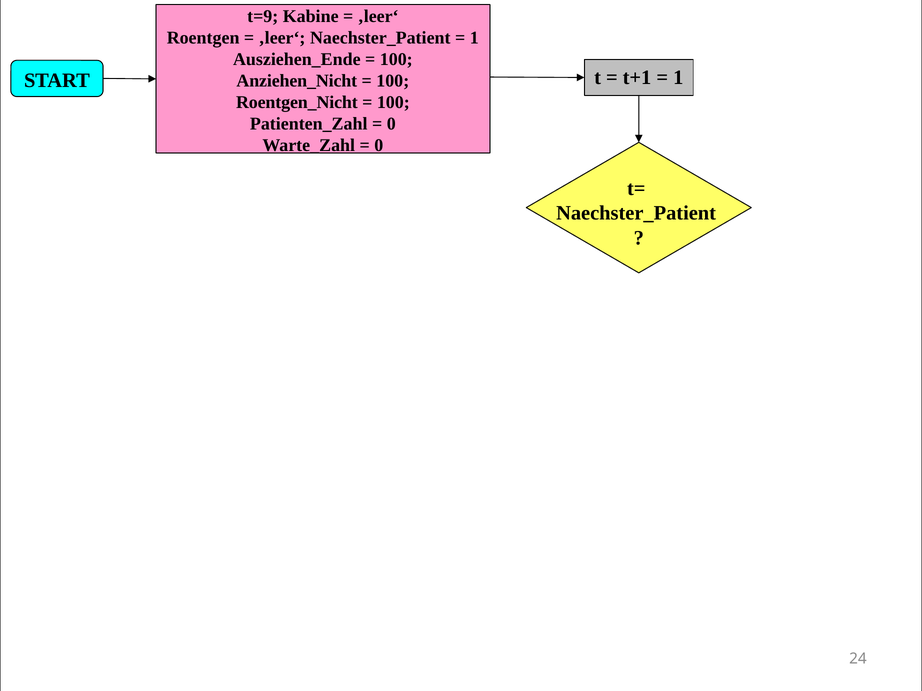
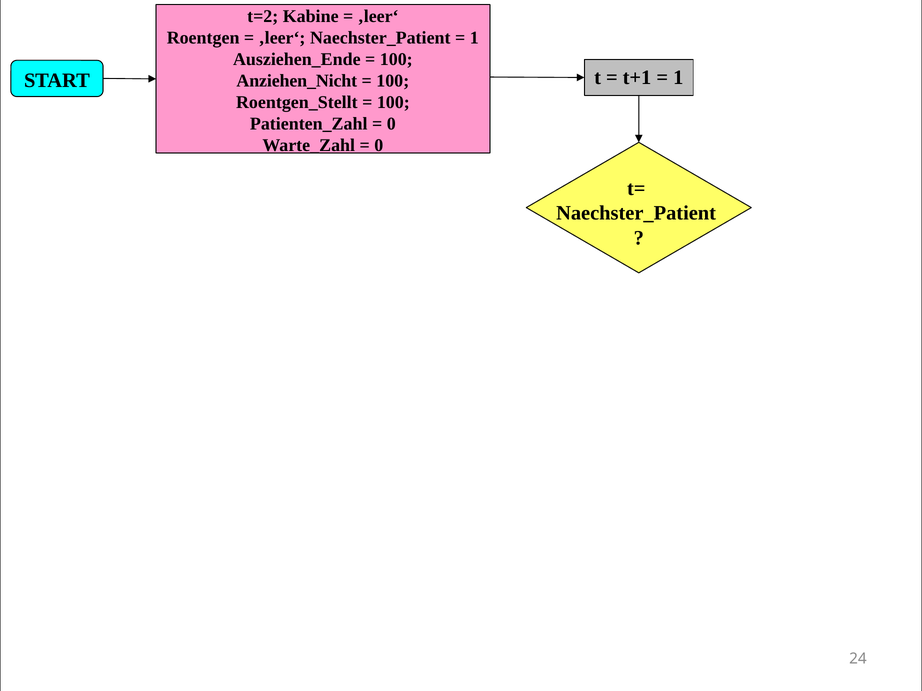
t=9: t=9 -> t=2
Roentgen_Nicht: Roentgen_Nicht -> Roentgen_Stellt
